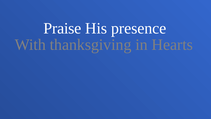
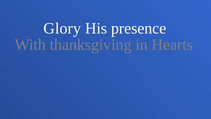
Praise: Praise -> Glory
